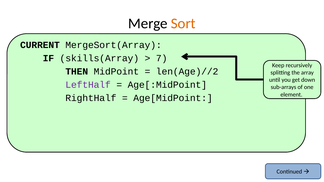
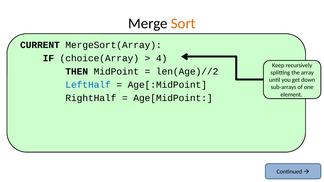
skills(Array: skills(Array -> choice(Array
7: 7 -> 4
LeftHalf colour: purple -> blue
